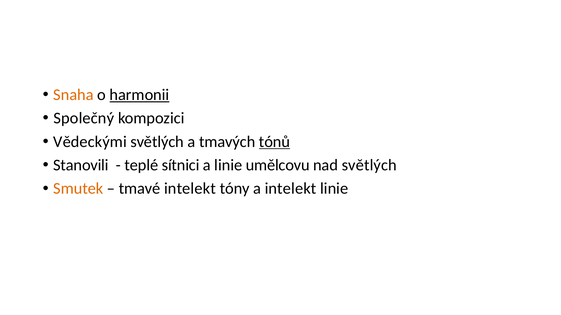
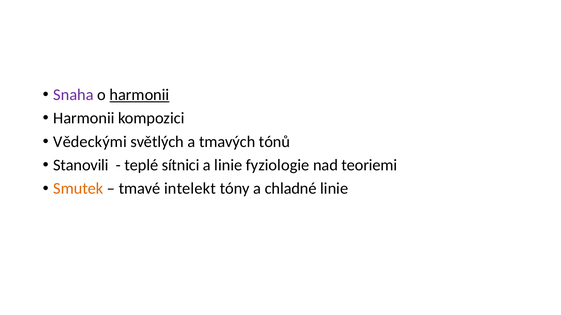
Snaha colour: orange -> purple
Společný at (84, 118): Společný -> Harmonii
tónů underline: present -> none
umělcovu: umělcovu -> fyziologie
nad světlých: světlých -> teoriemi
a intelekt: intelekt -> chladné
